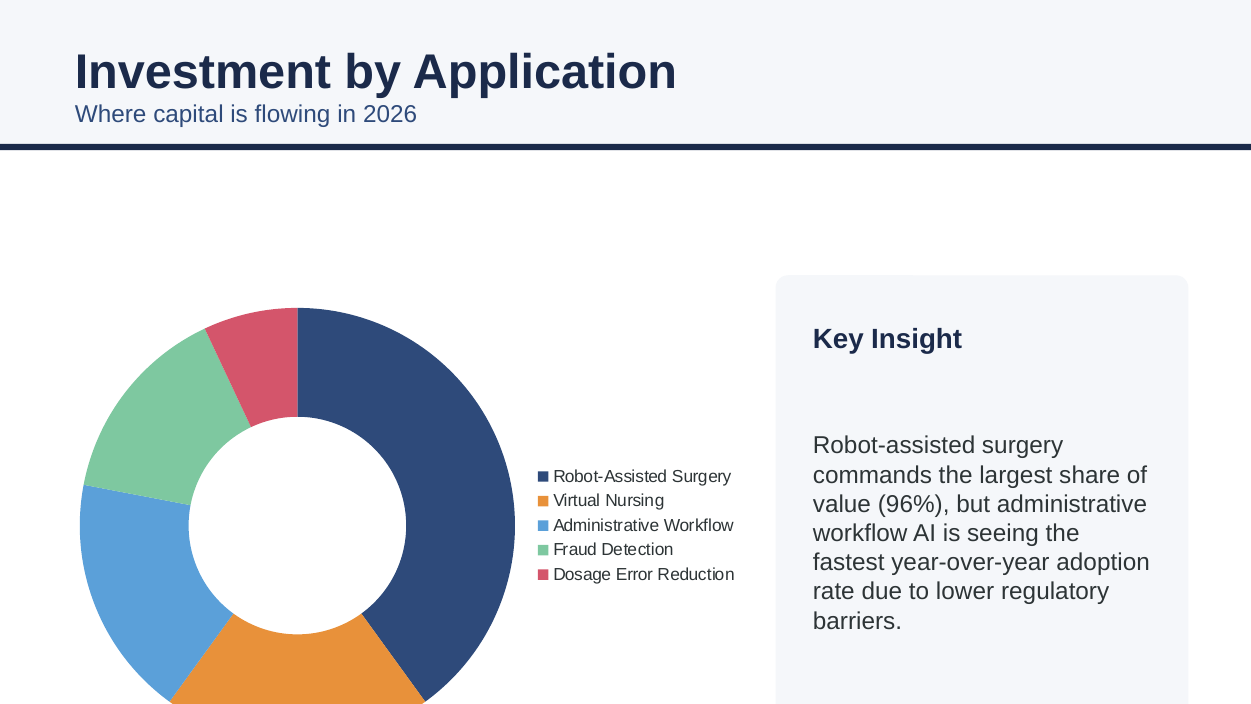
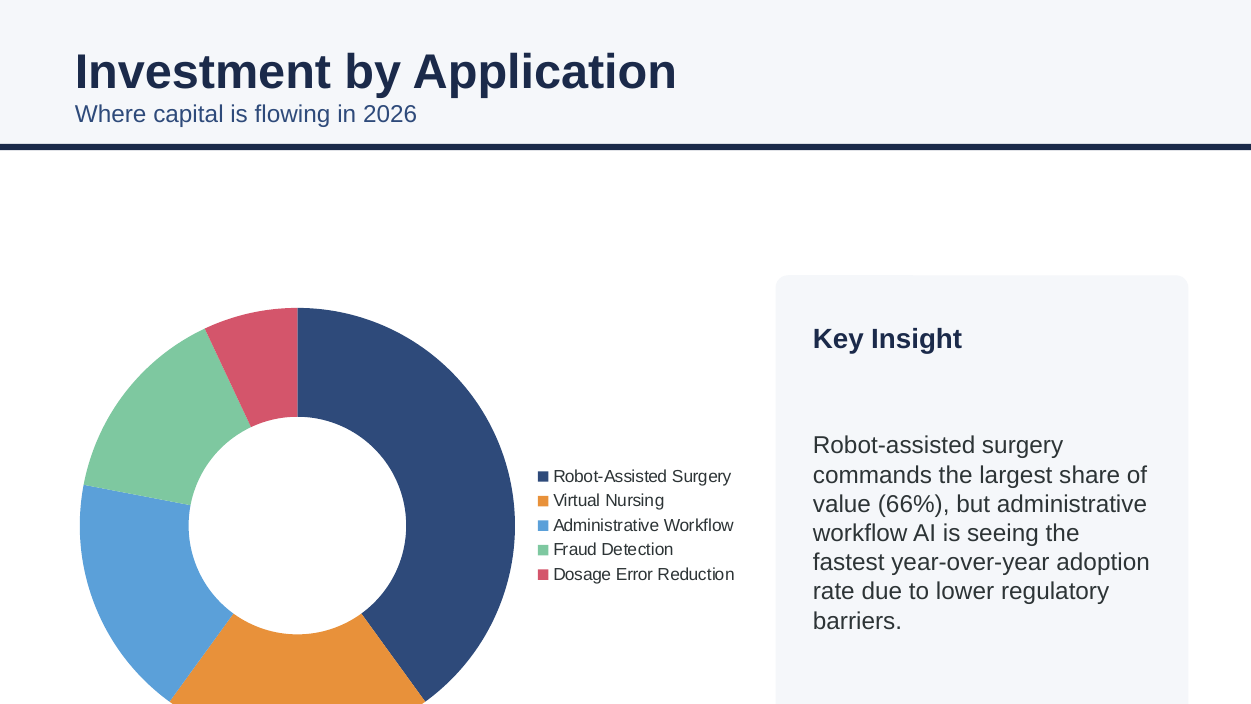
96%: 96% -> 66%
